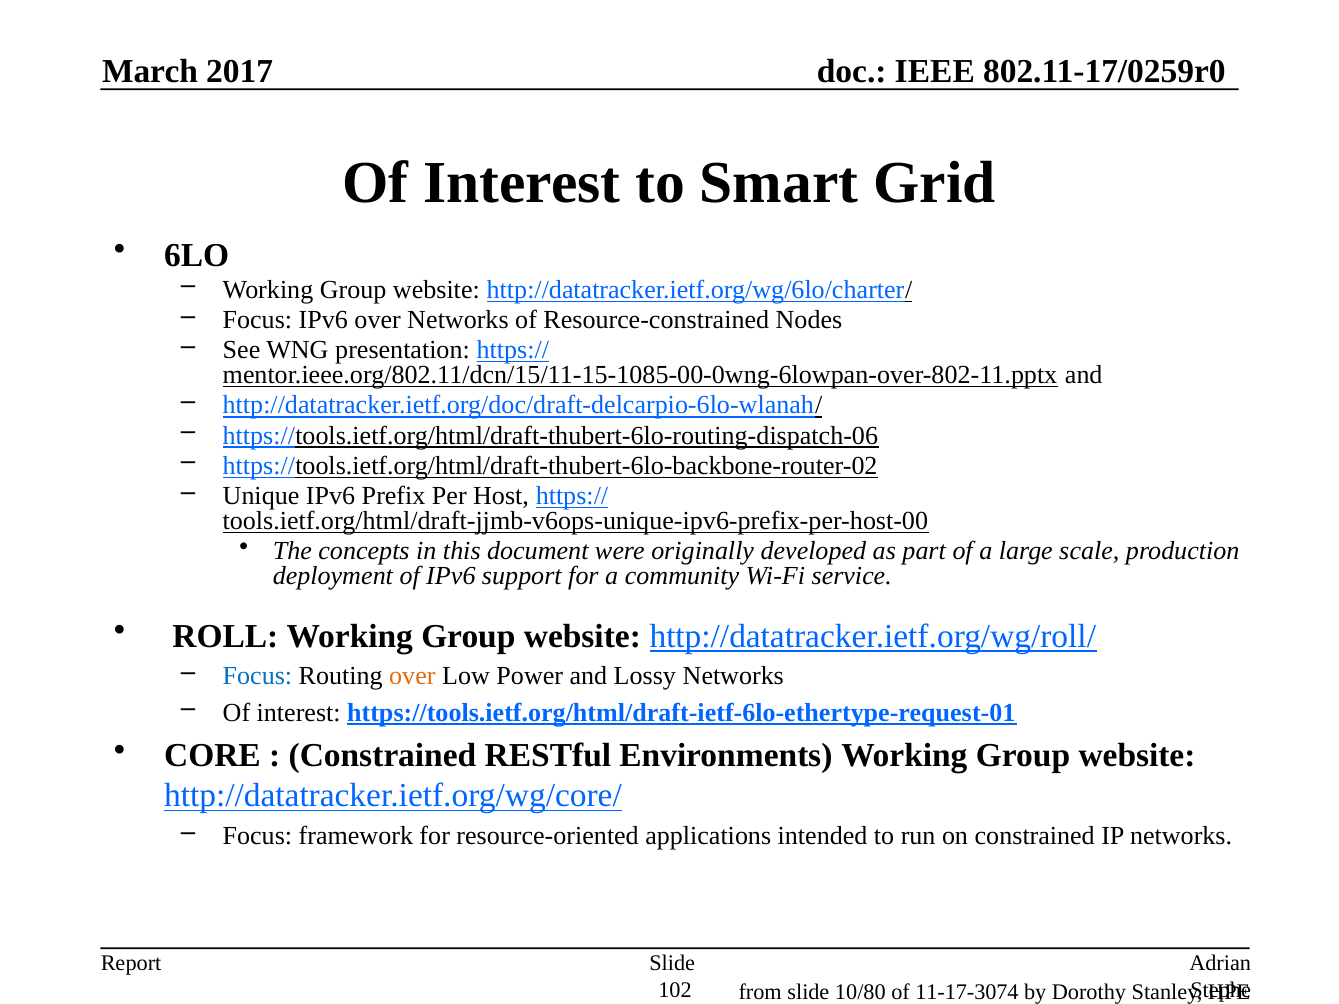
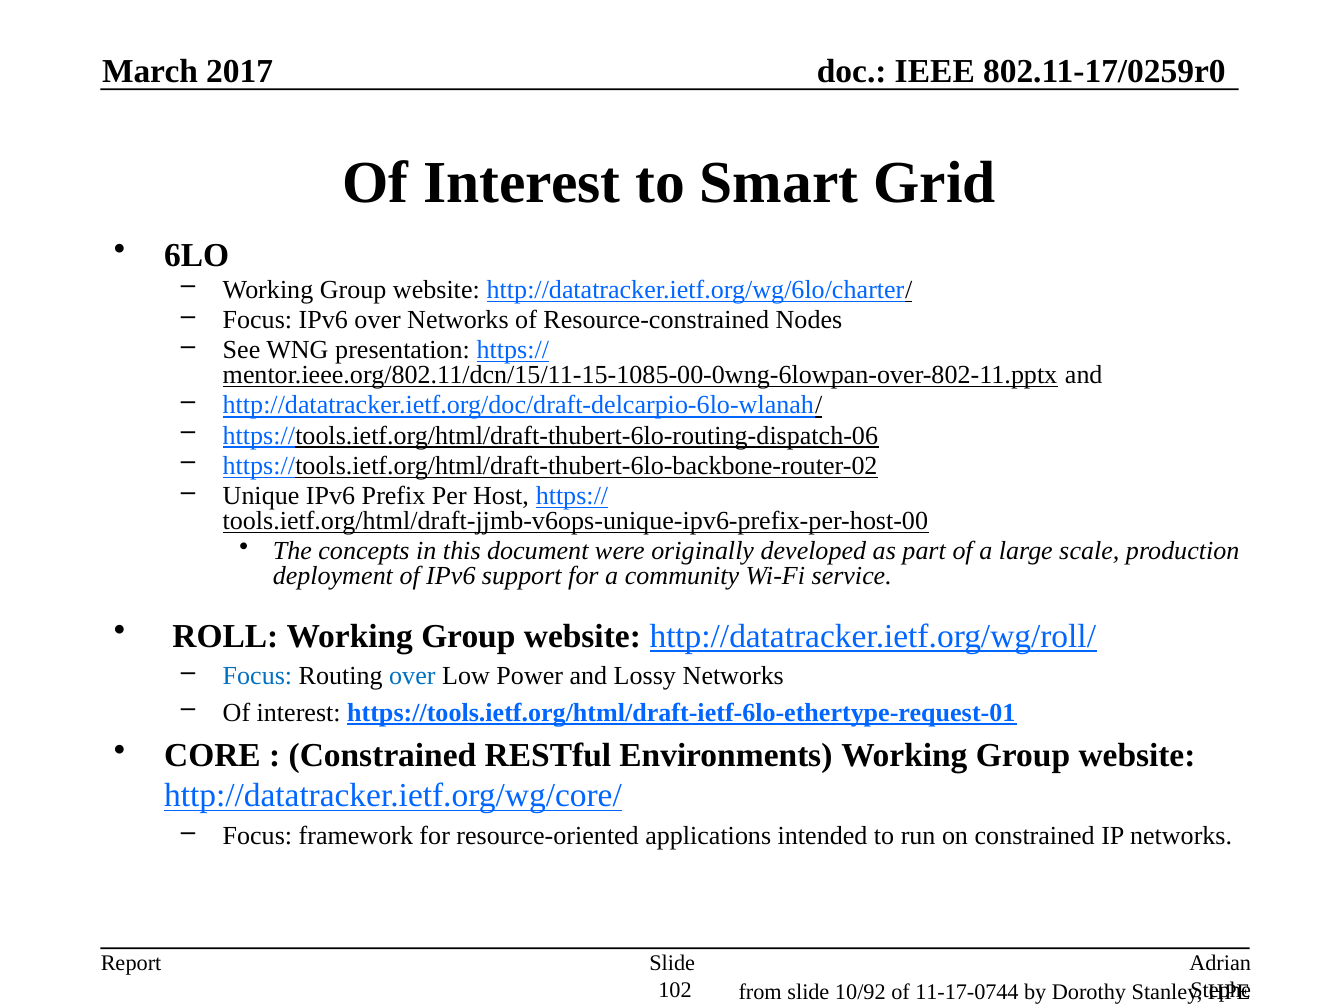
over at (412, 676) colour: orange -> blue
10/80: 10/80 -> 10/92
11-17-3074: 11-17-3074 -> 11-17-0744
